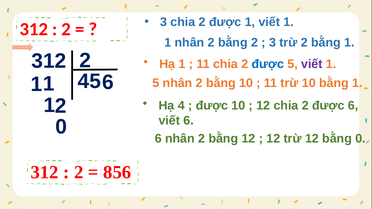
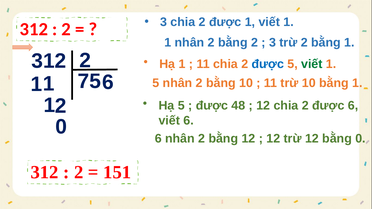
viết at (312, 64) colour: purple -> green
1 4: 4 -> 7
Hạ 4: 4 -> 5
được 10: 10 -> 48
856: 856 -> 151
